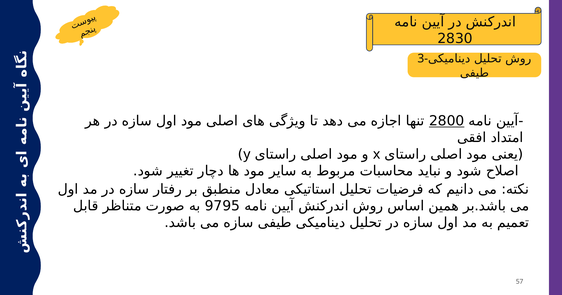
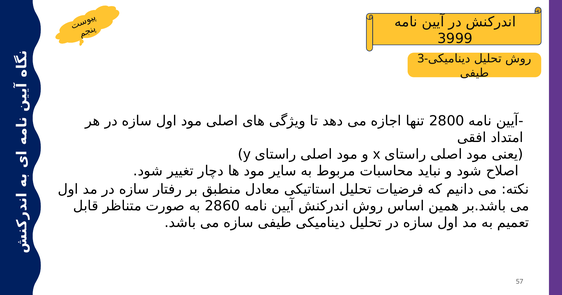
2830: 2830 -> 3999
2800 underline: present -> none
9795: 9795 -> 2860
